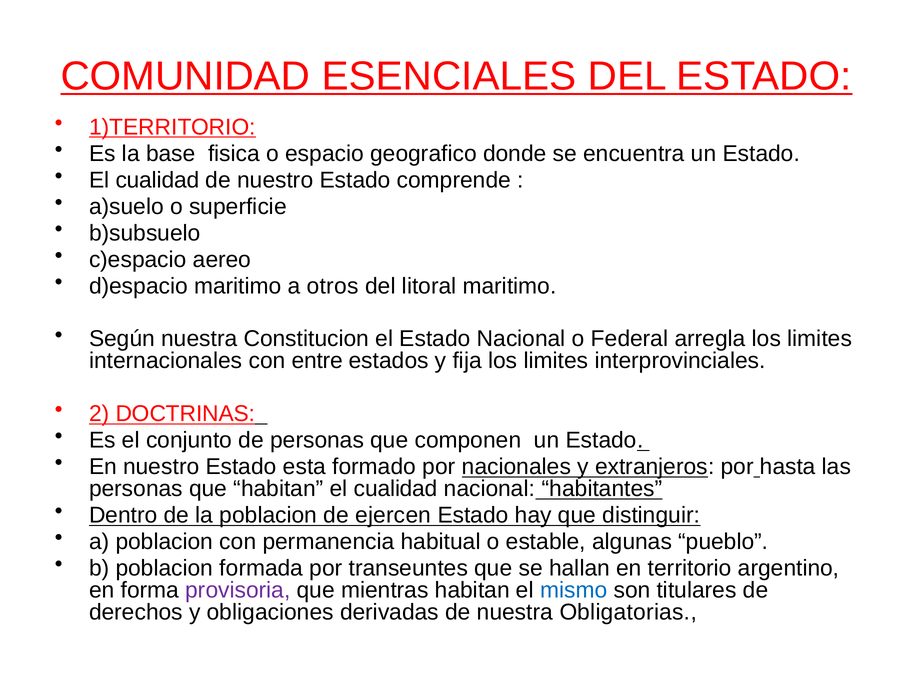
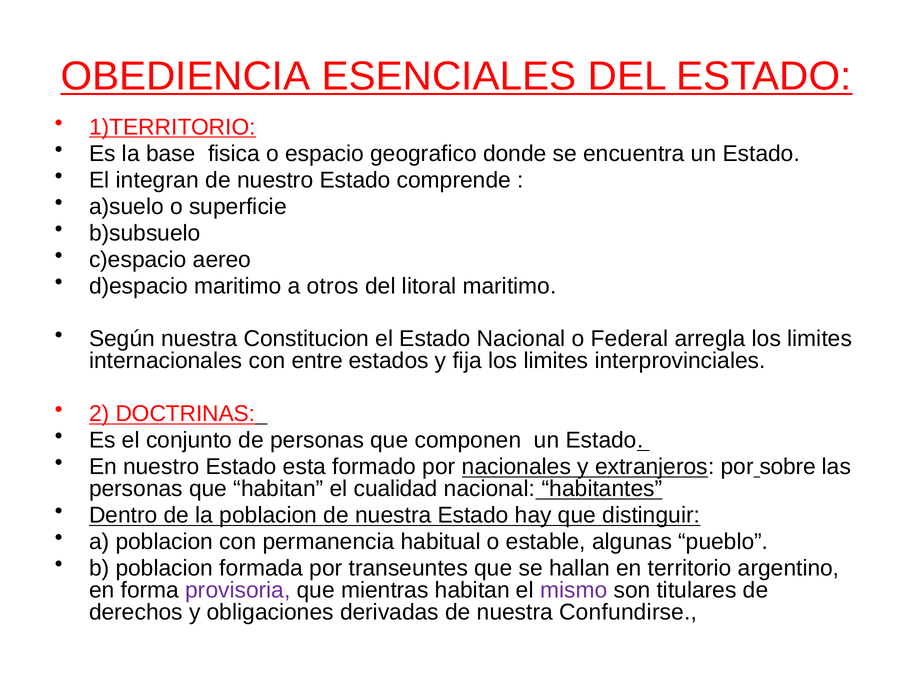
COMUNIDAD: COMUNIDAD -> OBEDIENCIA
cualidad at (157, 180): cualidad -> integran
hasta: hasta -> sobre
poblacion de ejercen: ejercen -> nuestra
mismo colour: blue -> purple
Obligatorias: Obligatorias -> Confundirse
